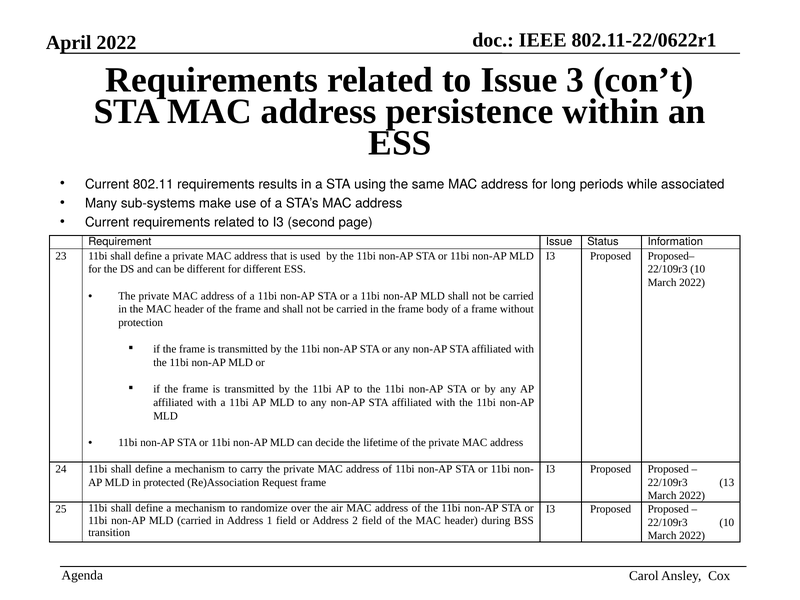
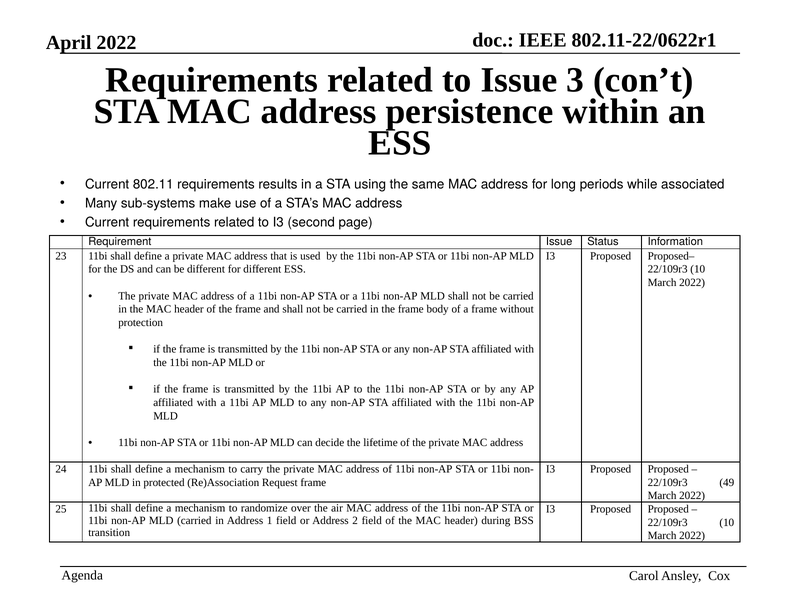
13: 13 -> 49
